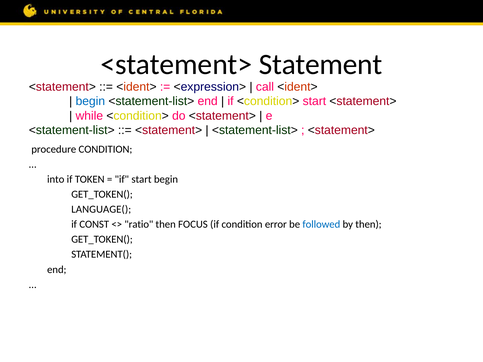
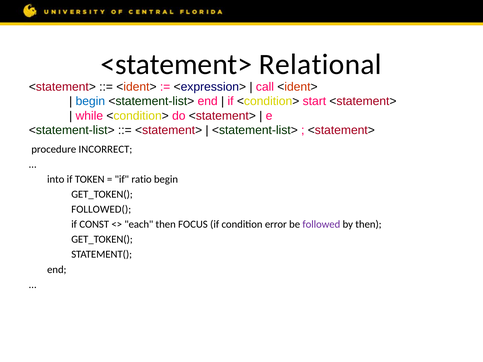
Statement: Statement -> Relational
procedure CONDITION: CONDITION -> INCORRECT
if start: start -> ratio
LANGUAGE(: LANGUAGE( -> FOLLOWED(
ratio: ratio -> each
followed colour: blue -> purple
